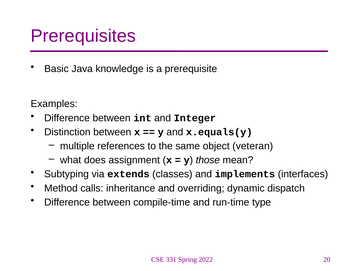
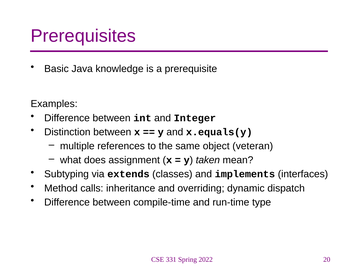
those: those -> taken
